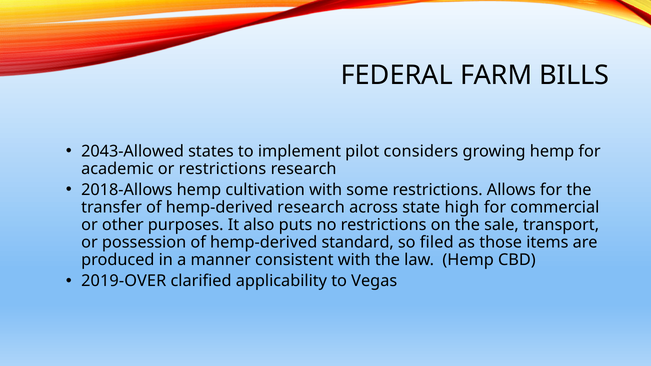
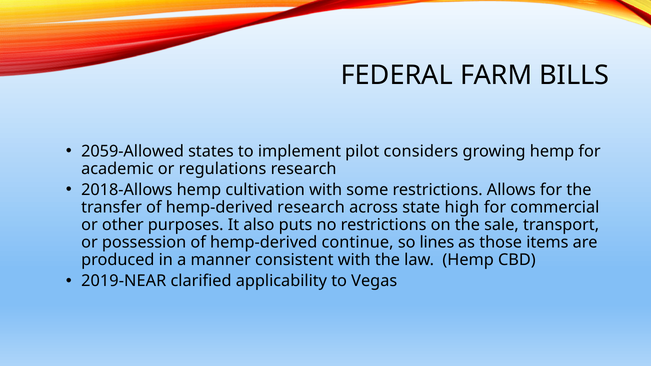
2043-Allowed: 2043-Allowed -> 2059-Allowed
or restrictions: restrictions -> regulations
standard: standard -> continue
filed: filed -> lines
2019-OVER: 2019-OVER -> 2019-NEAR
